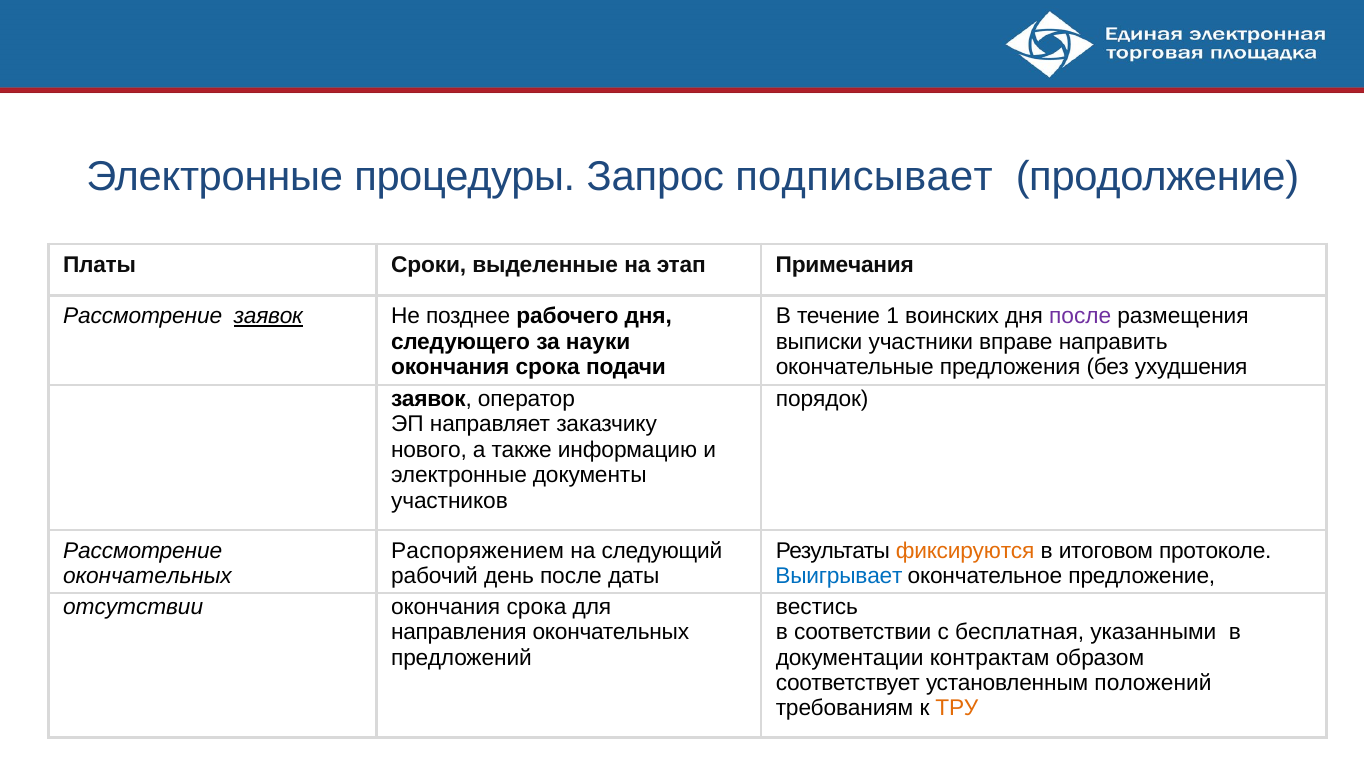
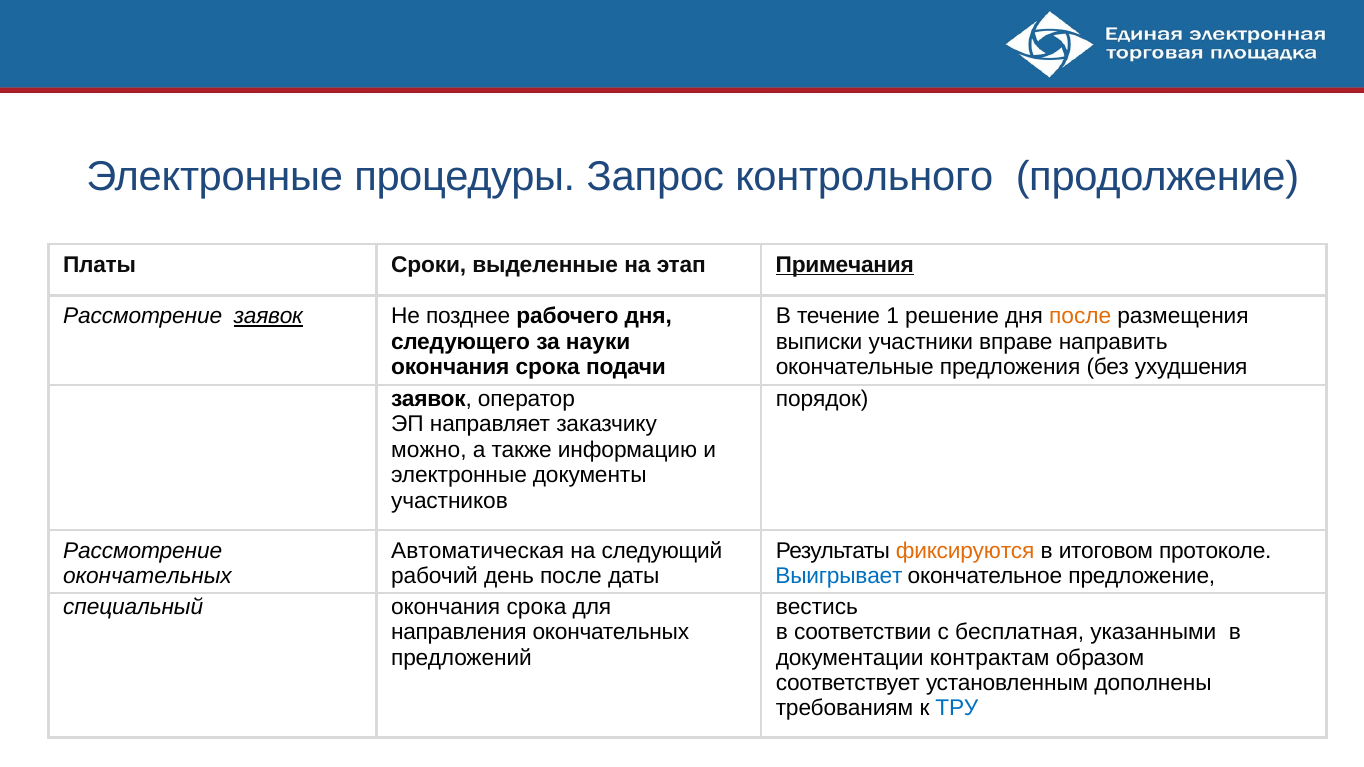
подписывает: подписывает -> контрольного
Примечания underline: none -> present
воинских: воинских -> решение
после at (1080, 316) colour: purple -> orange
нового: нового -> можно
Распоряжением: Распоряжением -> Автоматическая
отсутствии: отсутствии -> специальный
положений: положений -> дополнены
ТРУ colour: orange -> blue
